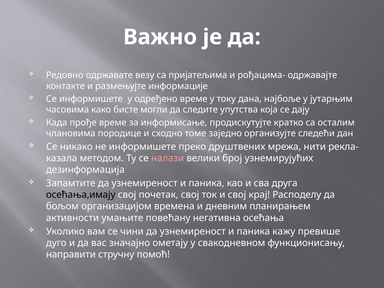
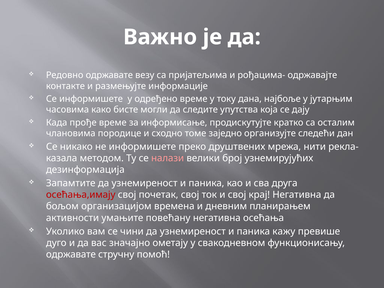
осећања,имају colour: black -> red
крај Расподелу: Расподелу -> Негативна
направити at (71, 254): направити -> одржавате
